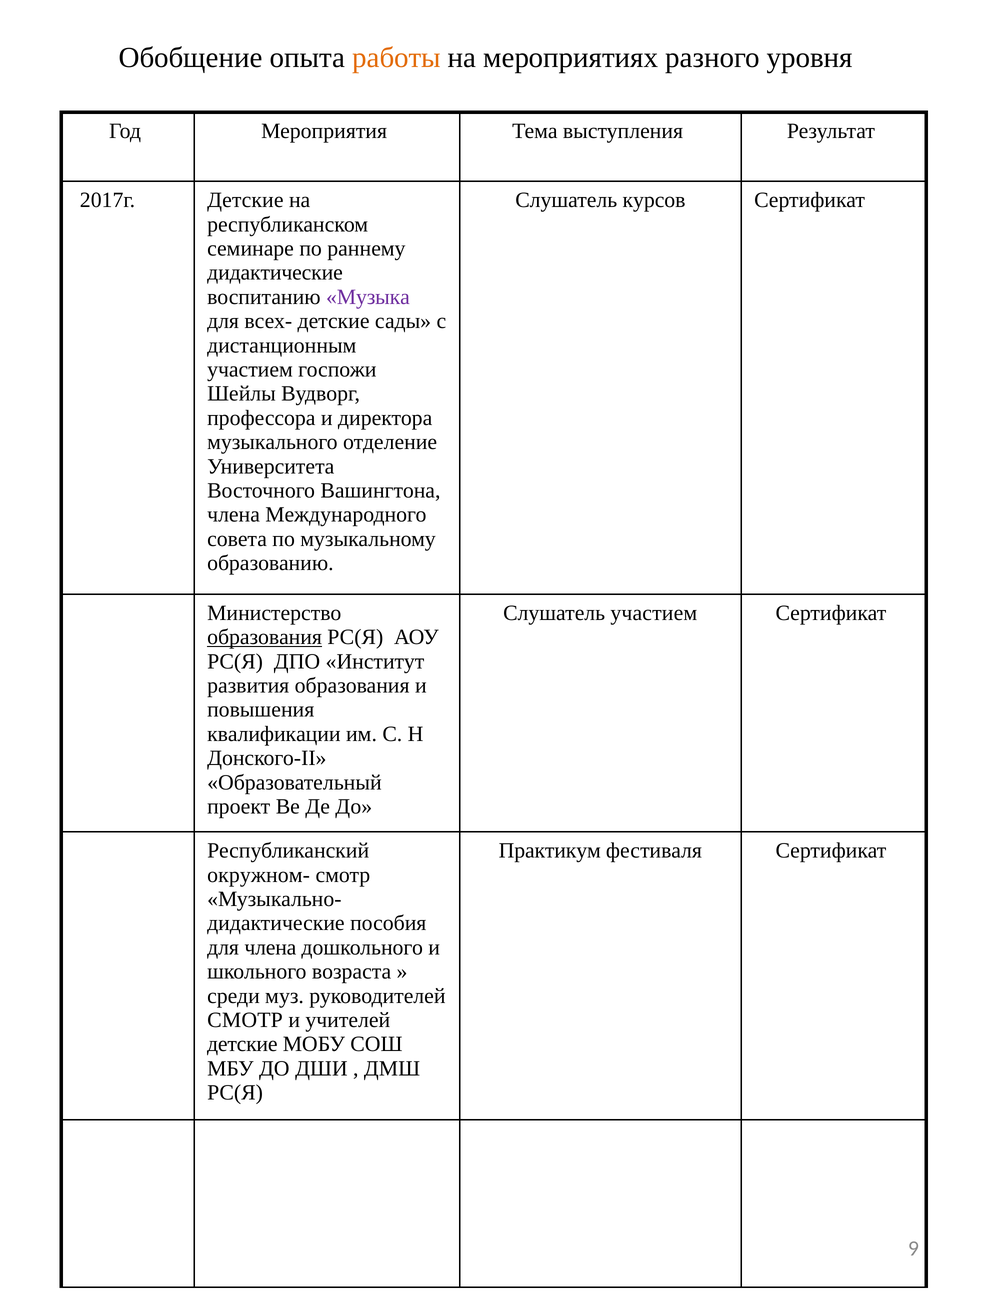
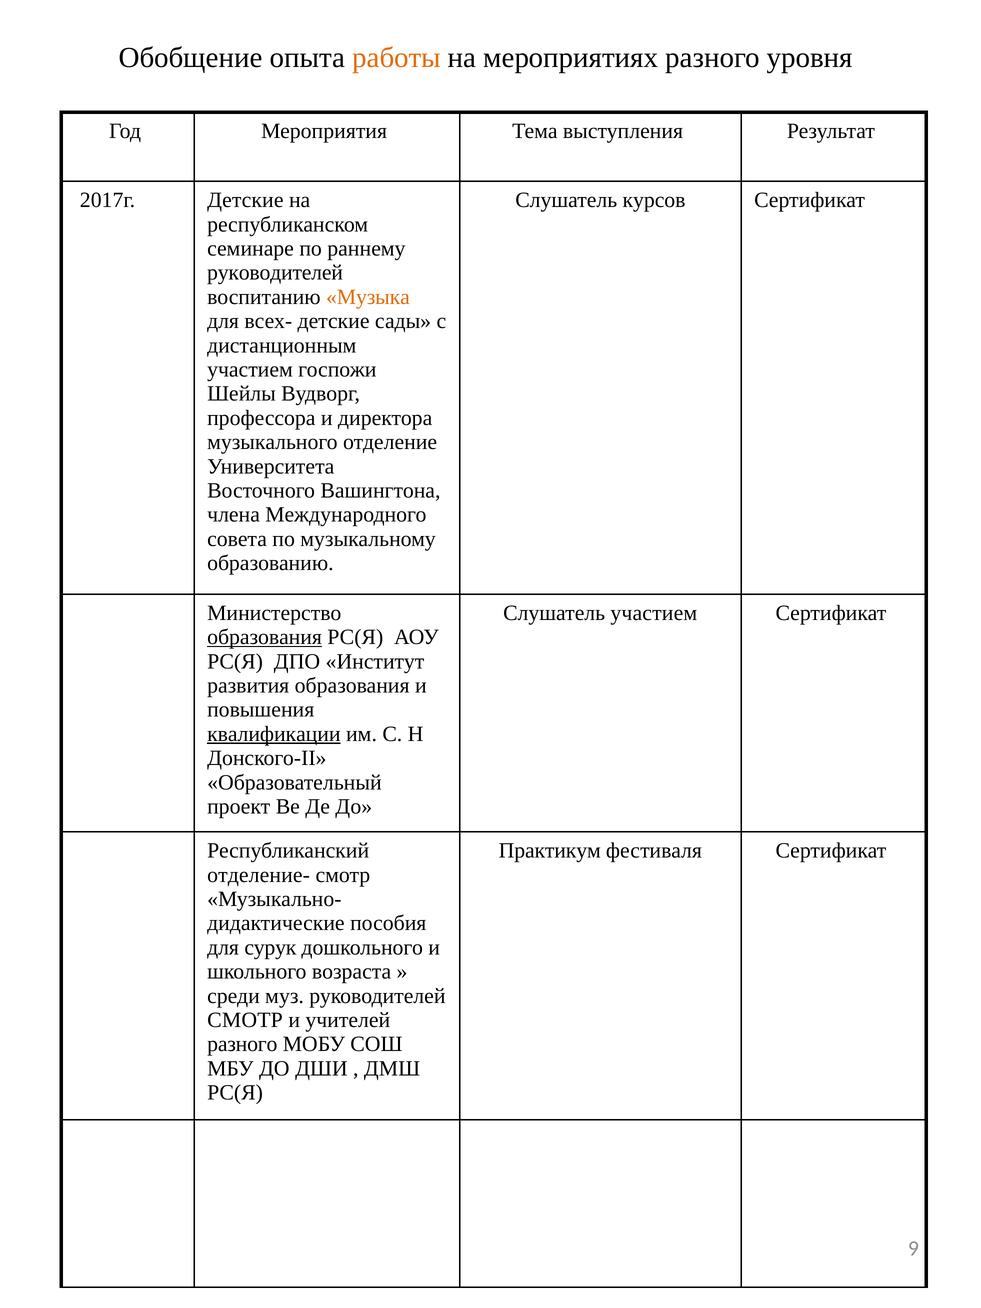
дидактические at (275, 273): дидактические -> руководителей
Музыка colour: purple -> orange
квалификации underline: none -> present
окружном-: окружном- -> отделение-
для члена: члена -> сурук
детские at (242, 1044): детские -> разного
